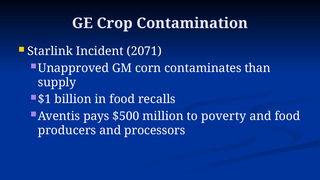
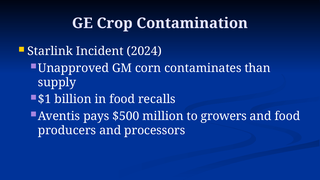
2071: 2071 -> 2024
poverty: poverty -> growers
